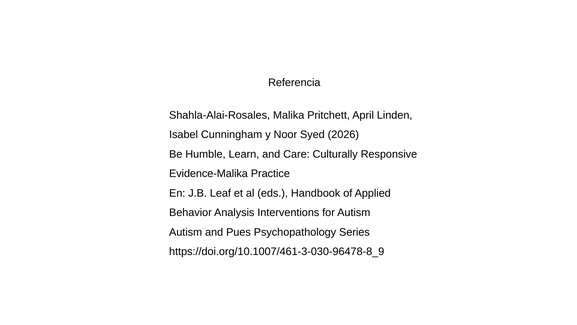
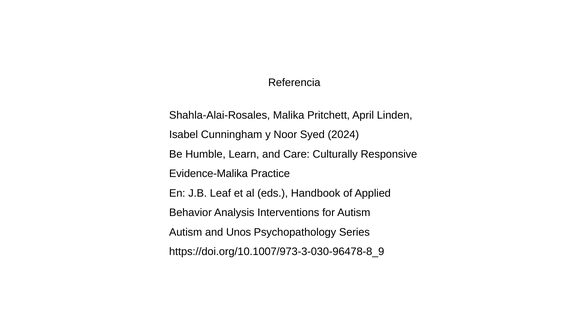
2026: 2026 -> 2024
Pues: Pues -> Unos
https://doi.org/10.1007/461-3-030-96478-8_9: https://doi.org/10.1007/461-3-030-96478-8_9 -> https://doi.org/10.1007/973-3-030-96478-8_9
